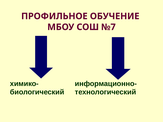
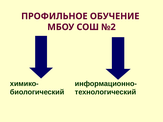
№7: №7 -> №2
